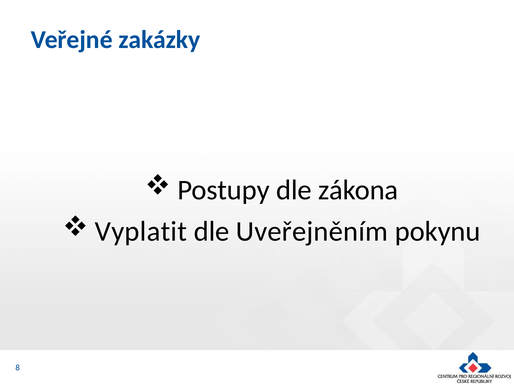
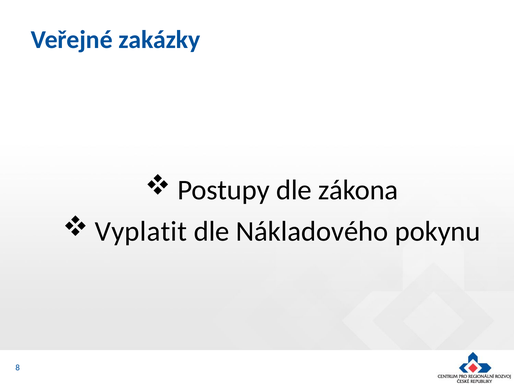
Uveřejněním: Uveřejněním -> Nákladového
